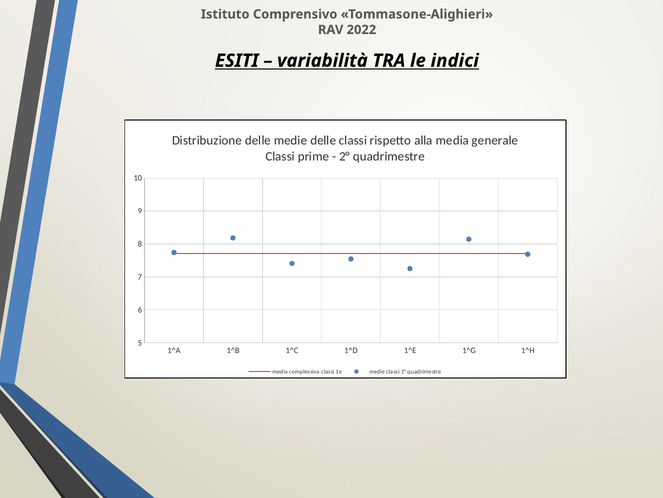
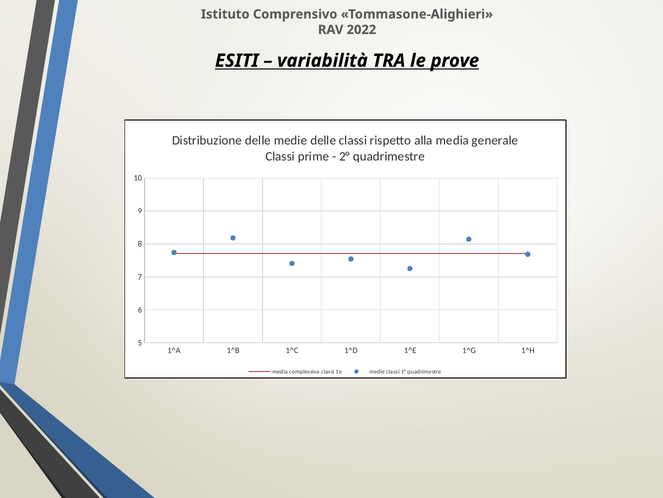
indici: indici -> prove
